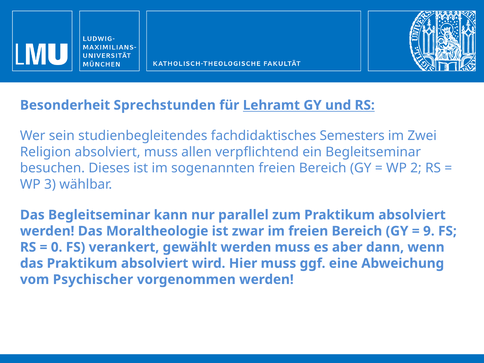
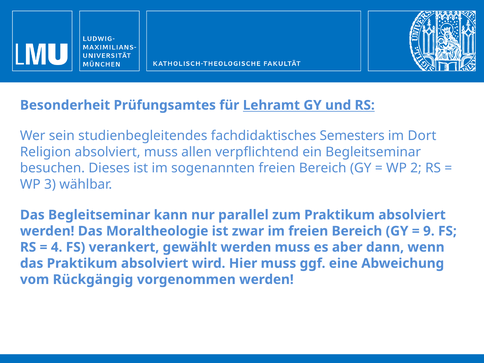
Sprechstunden: Sprechstunden -> Prüfungsamtes
Zwei: Zwei -> Dort
0: 0 -> 4
Psychischer: Psychischer -> Rückgängig
